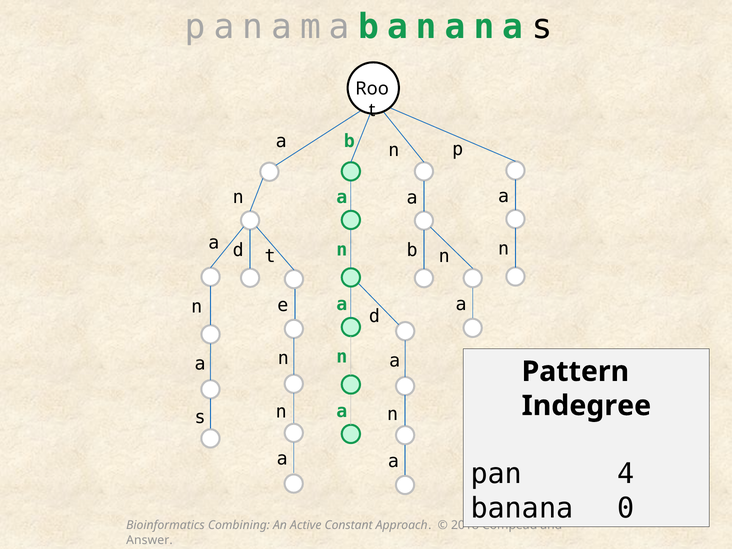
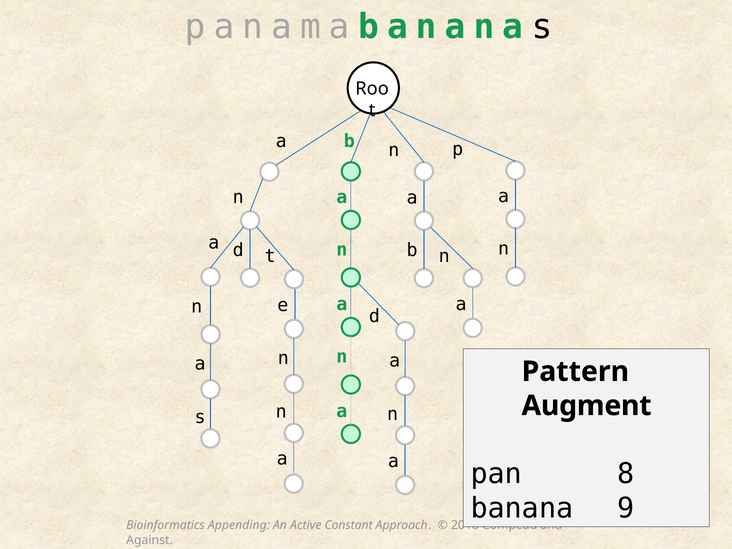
Indegree: Indegree -> Augment
4: 4 -> 8
0: 0 -> 9
Combining: Combining -> Appending
Answer: Answer -> Against
